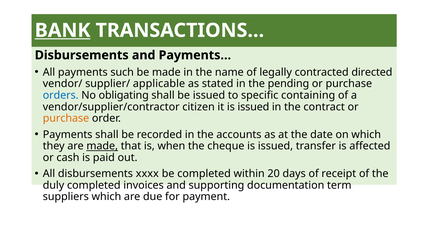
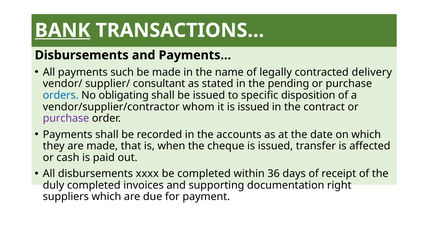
directed: directed -> delivery
applicable: applicable -> consultant
containing: containing -> disposition
citizen: citizen -> whom
purchase at (66, 119) colour: orange -> purple
made at (102, 146) underline: present -> none
20: 20 -> 36
term: term -> right
